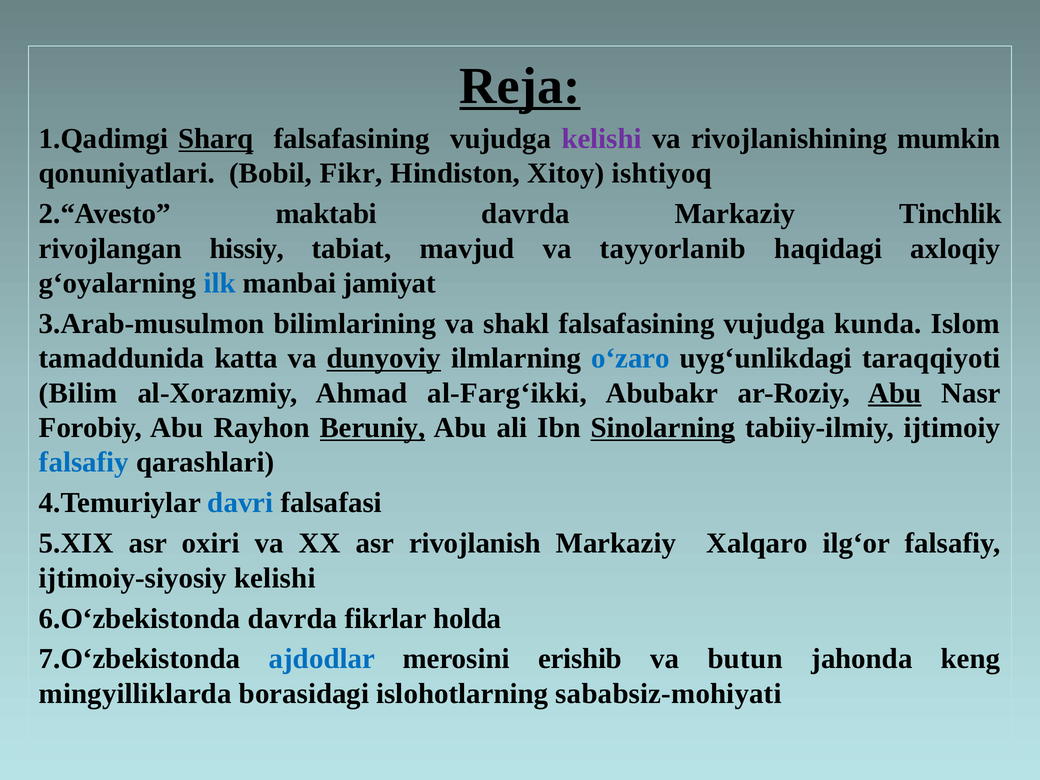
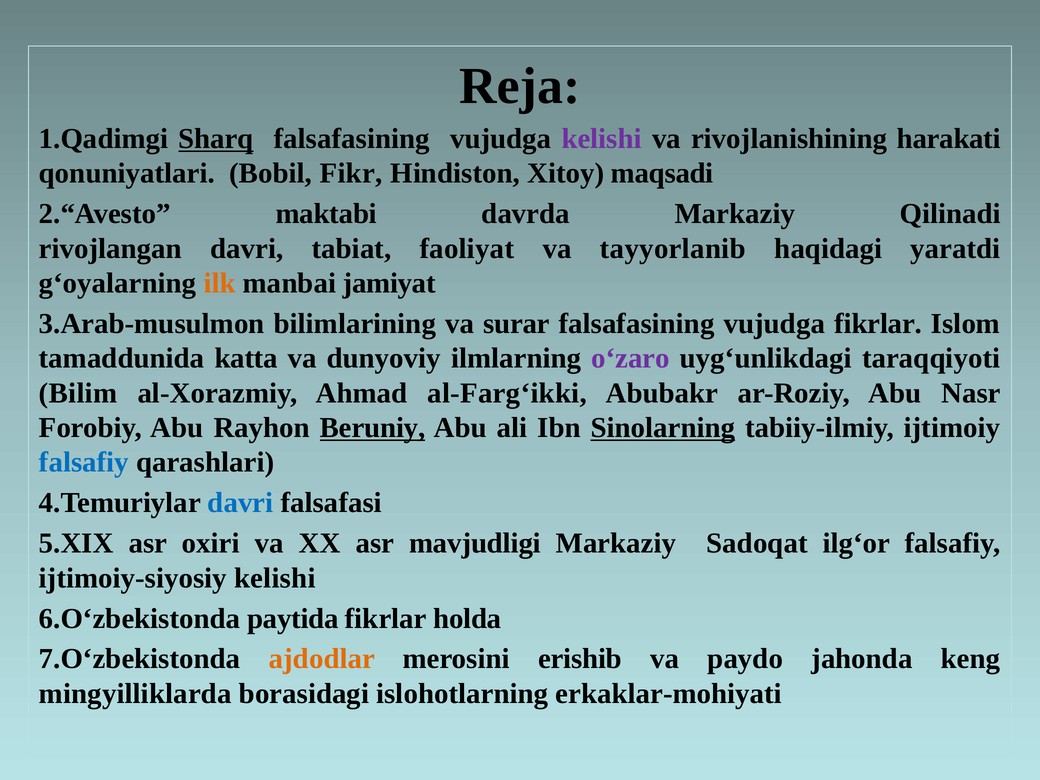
Reja underline: present -> none
mumkin: mumkin -> harakati
ishtiyoq: ishtiyoq -> maqsadi
Tinchlik: Tinchlik -> Qilinadi
rivojlangan hissiy: hissiy -> davri
mavjud: mavjud -> faoliyat
axloqiy: axloqiy -> yaratdi
ilk colour: blue -> orange
shakl: shakl -> surar
vujudga kunda: kunda -> fikrlar
dunyoviy underline: present -> none
o‘zaro colour: blue -> purple
Abu at (895, 393) underline: present -> none
rivojlanish: rivojlanish -> mavjudligi
Xalqaro: Xalqaro -> Sadoqat
davrda at (293, 618): davrda -> paytida
ajdodlar colour: blue -> orange
butun: butun -> paydo
sababsiz-mohiyati: sababsiz-mohiyati -> erkaklar-mohiyati
